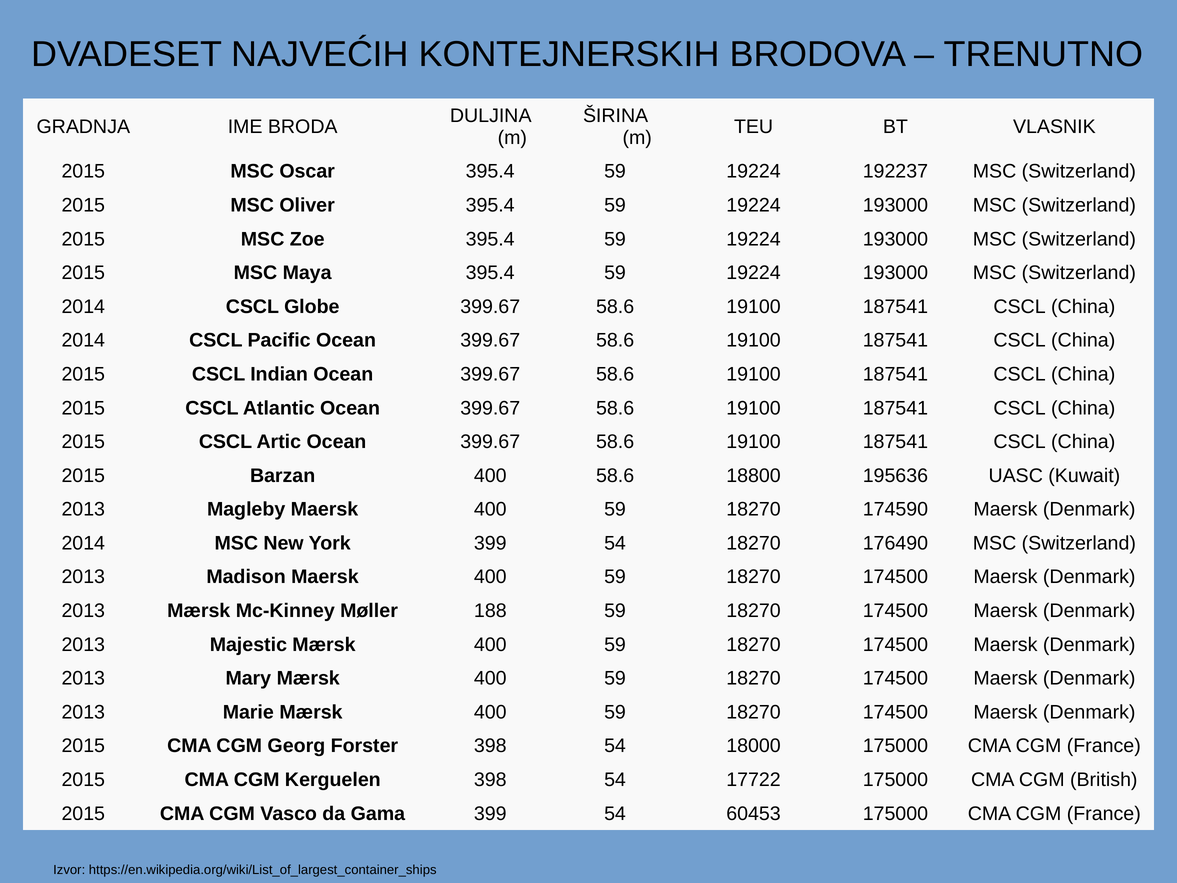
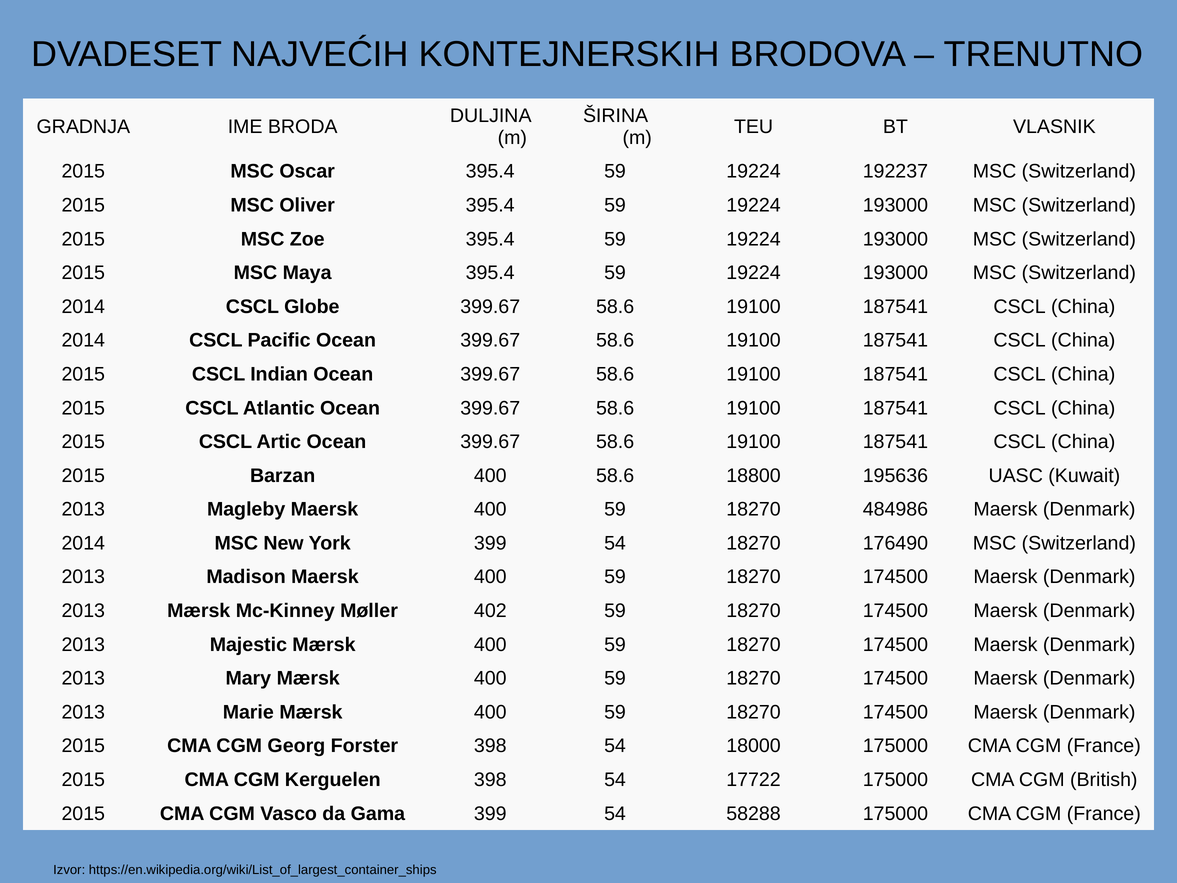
174590: 174590 -> 484986
188: 188 -> 402
60453: 60453 -> 58288
